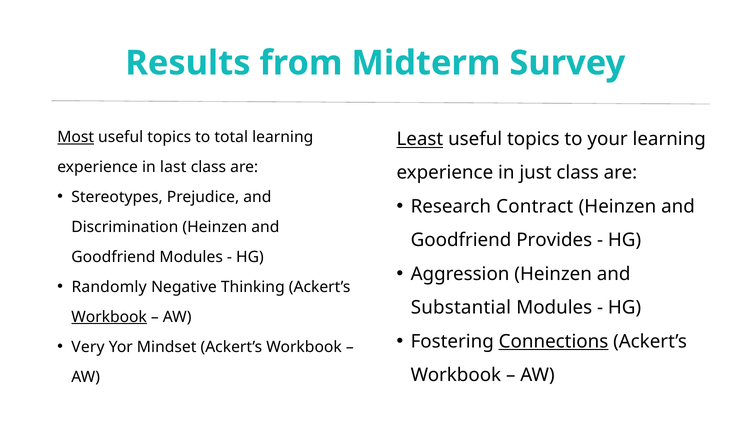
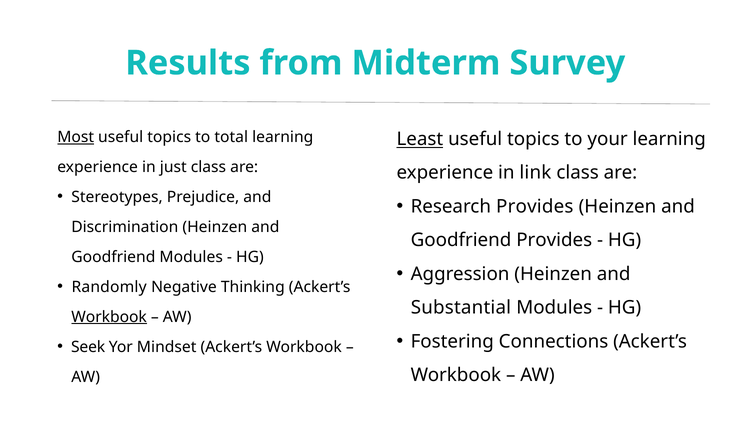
last: last -> just
just: just -> link
Research Contract: Contract -> Provides
Connections underline: present -> none
Very: Very -> Seek
